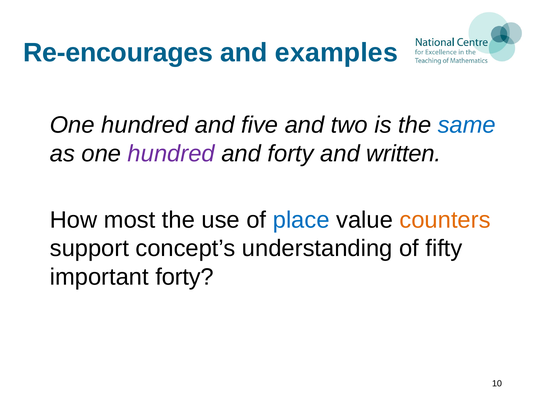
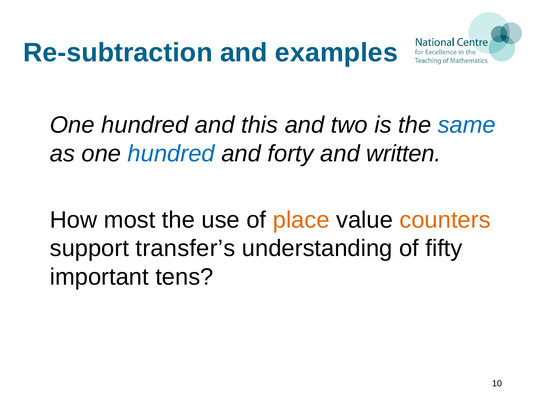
Re-encourages: Re-encourages -> Re-subtraction
five: five -> this
hundred at (171, 154) colour: purple -> blue
place colour: blue -> orange
concept’s: concept’s -> transfer’s
important forty: forty -> tens
